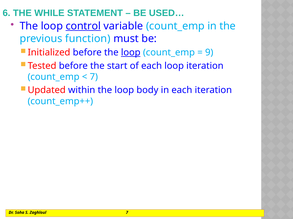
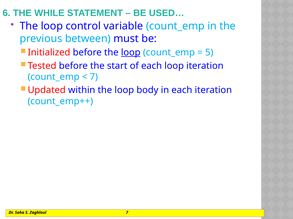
control underline: present -> none
function: function -> between
9: 9 -> 5
